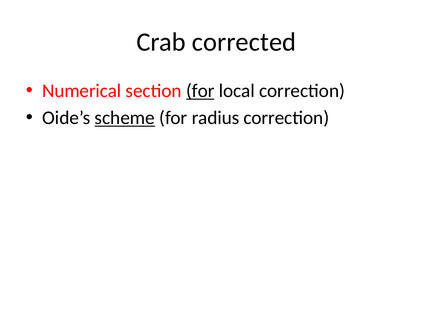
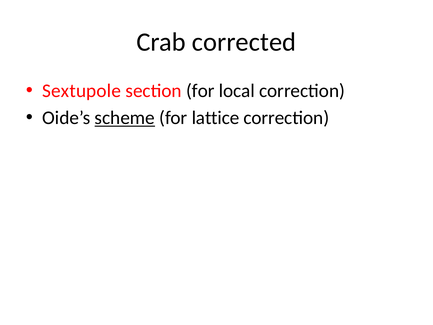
Numerical: Numerical -> Sextupole
for at (200, 91) underline: present -> none
radius: radius -> lattice
